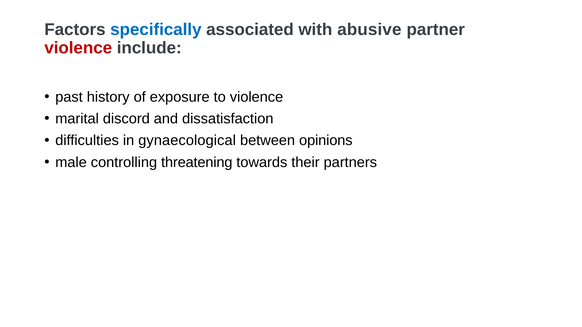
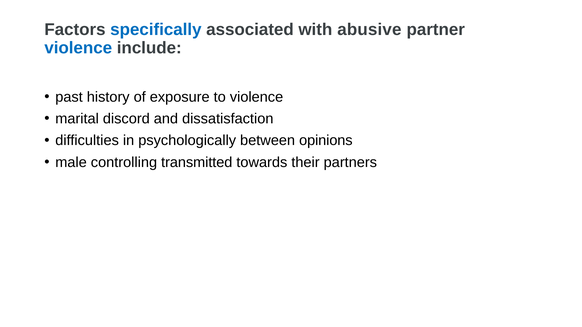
violence at (78, 48) colour: red -> blue
gynaecological: gynaecological -> psychologically
threatening: threatening -> transmitted
